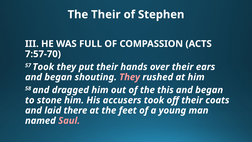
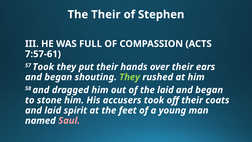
7:57-70: 7:57-70 -> 7:57-61
They at (130, 77) colour: pink -> light green
the this: this -> laid
there: there -> spirit
